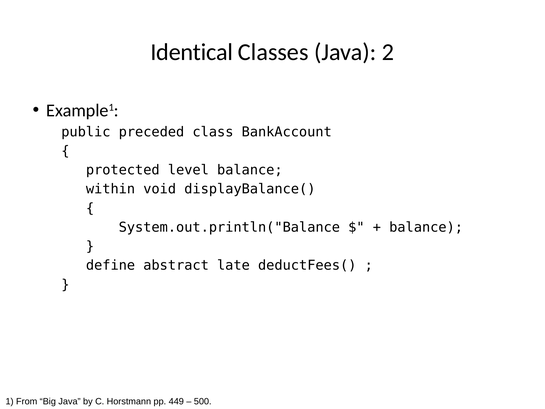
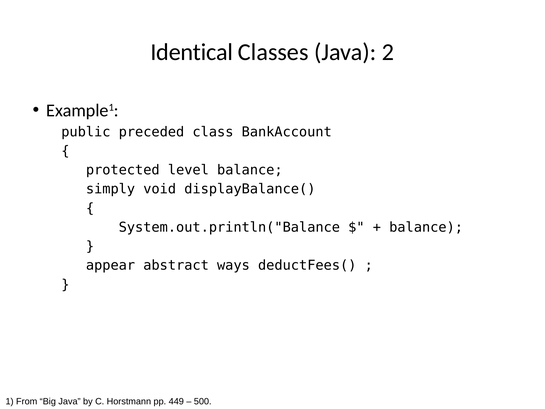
within: within -> simply
define: define -> appear
late: late -> ways
